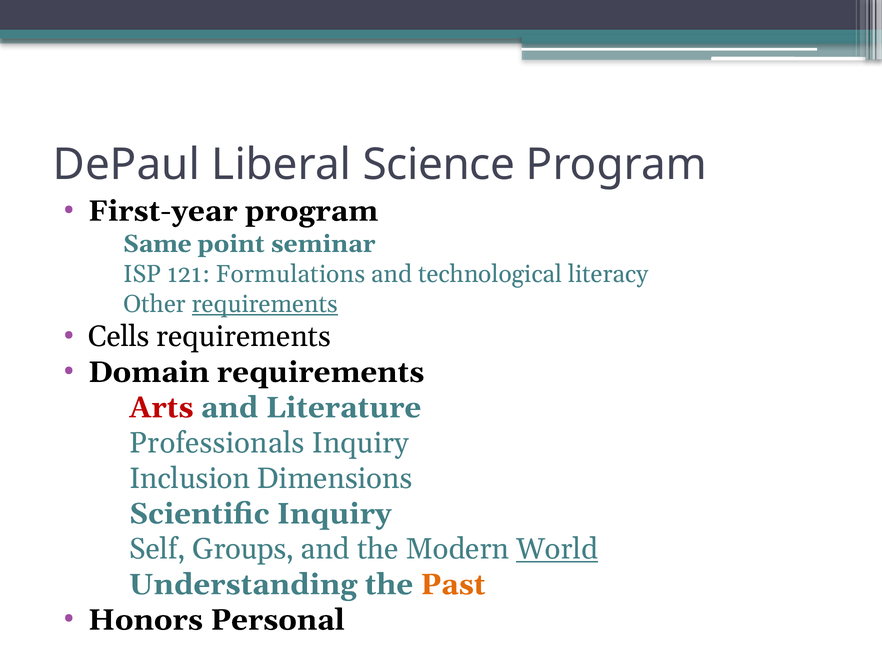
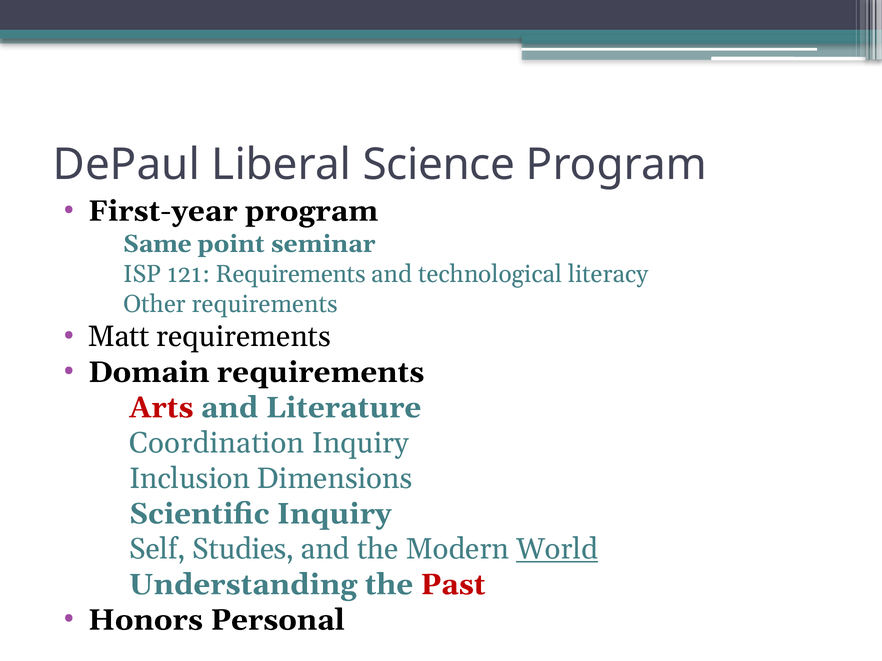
121 Formulations: Formulations -> Requirements
requirements at (265, 304) underline: present -> none
Cells: Cells -> Matt
Professionals: Professionals -> Coordination
Groups: Groups -> Studies
Past colour: orange -> red
